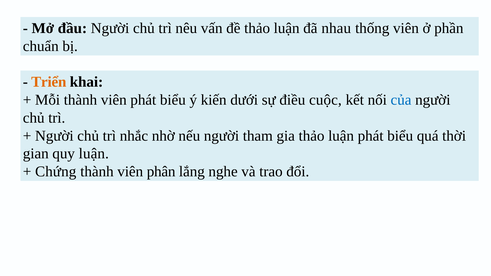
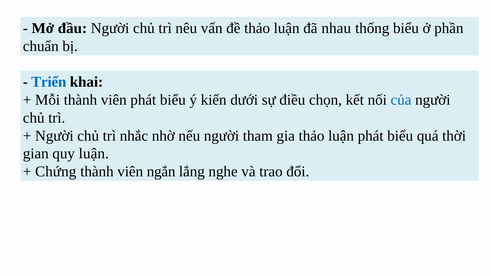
thống viên: viên -> biểu
Triển colour: orange -> blue
cuộc: cuộc -> chọn
phân: phân -> ngắn
